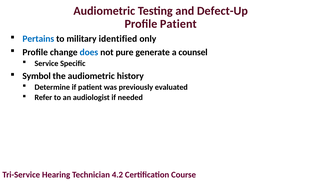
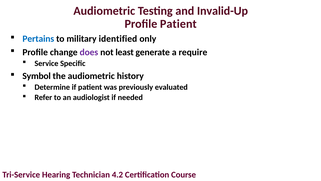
Defect-Up: Defect-Up -> Invalid-Up
does colour: blue -> purple
pure: pure -> least
counsel: counsel -> require
